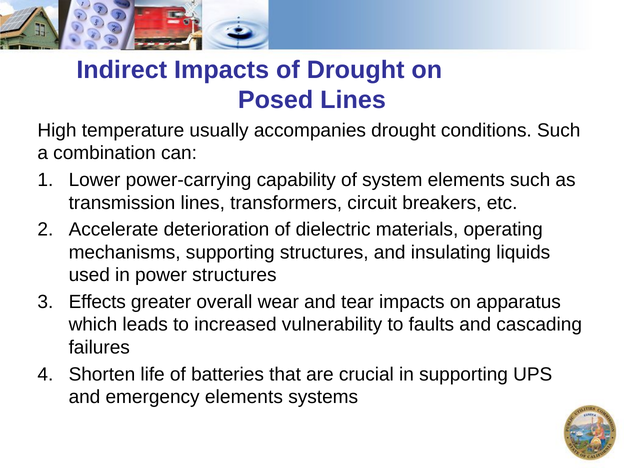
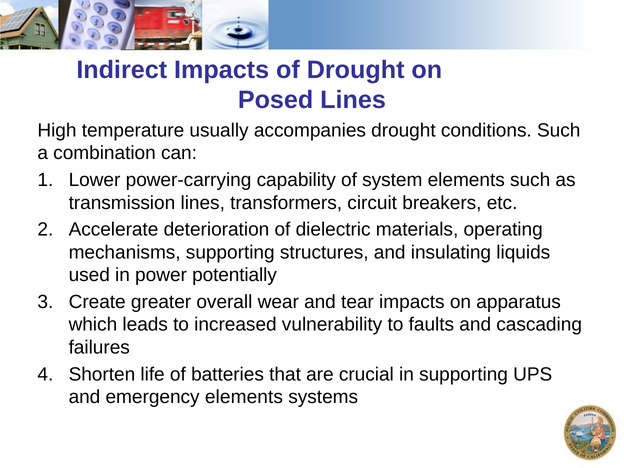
power structures: structures -> potentially
Effects: Effects -> Create
